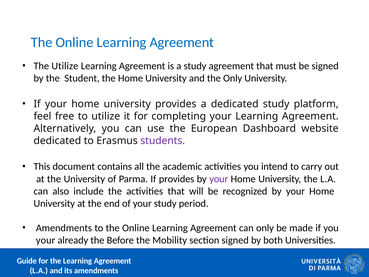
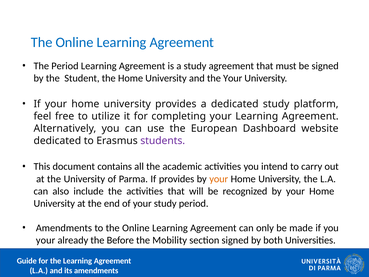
The Utilize: Utilize -> Period
the Only: Only -> Your
your at (219, 179) colour: purple -> orange
